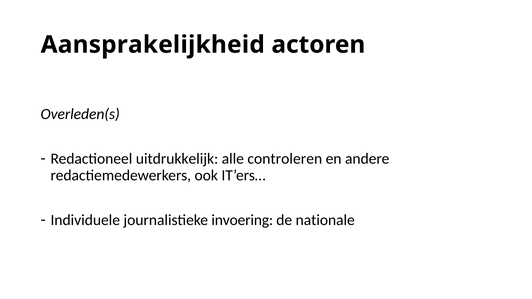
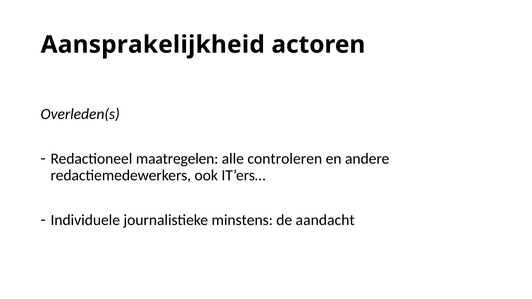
uitdrukkelijk: uitdrukkelijk -> maatregelen
invoering: invoering -> minstens
nationale: nationale -> aandacht
